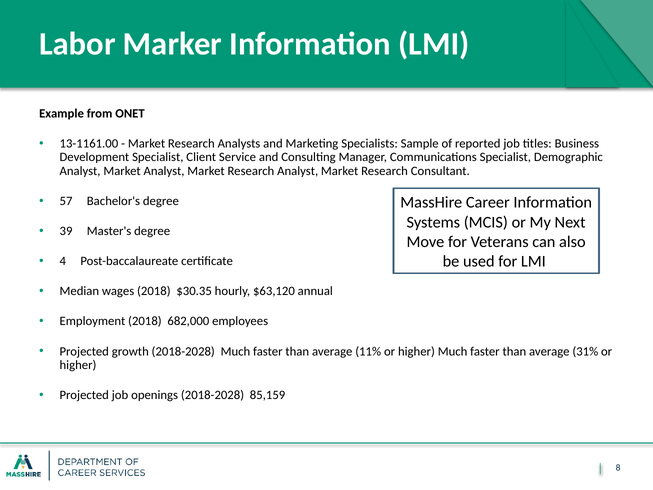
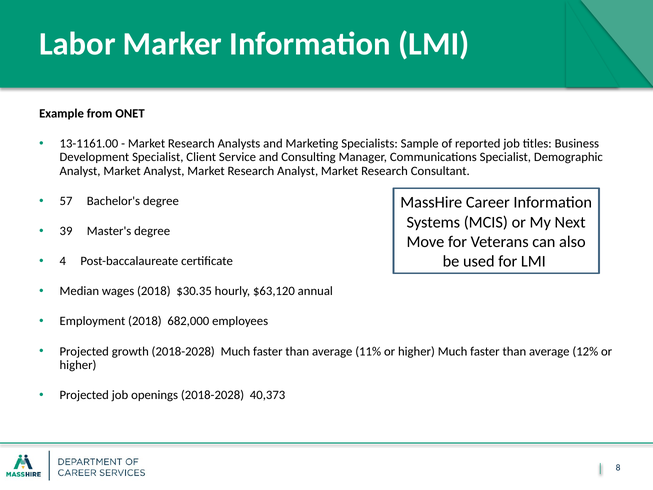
31%: 31% -> 12%
85,159: 85,159 -> 40,373
